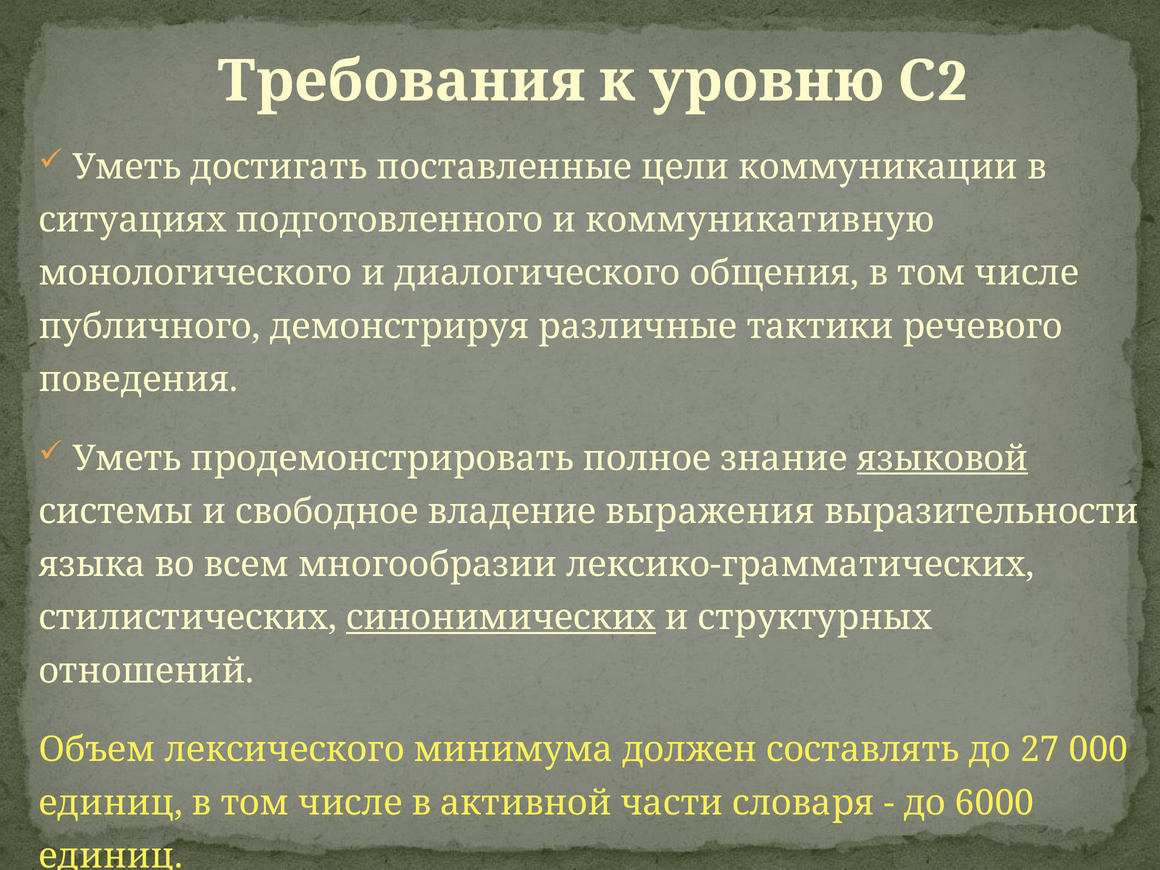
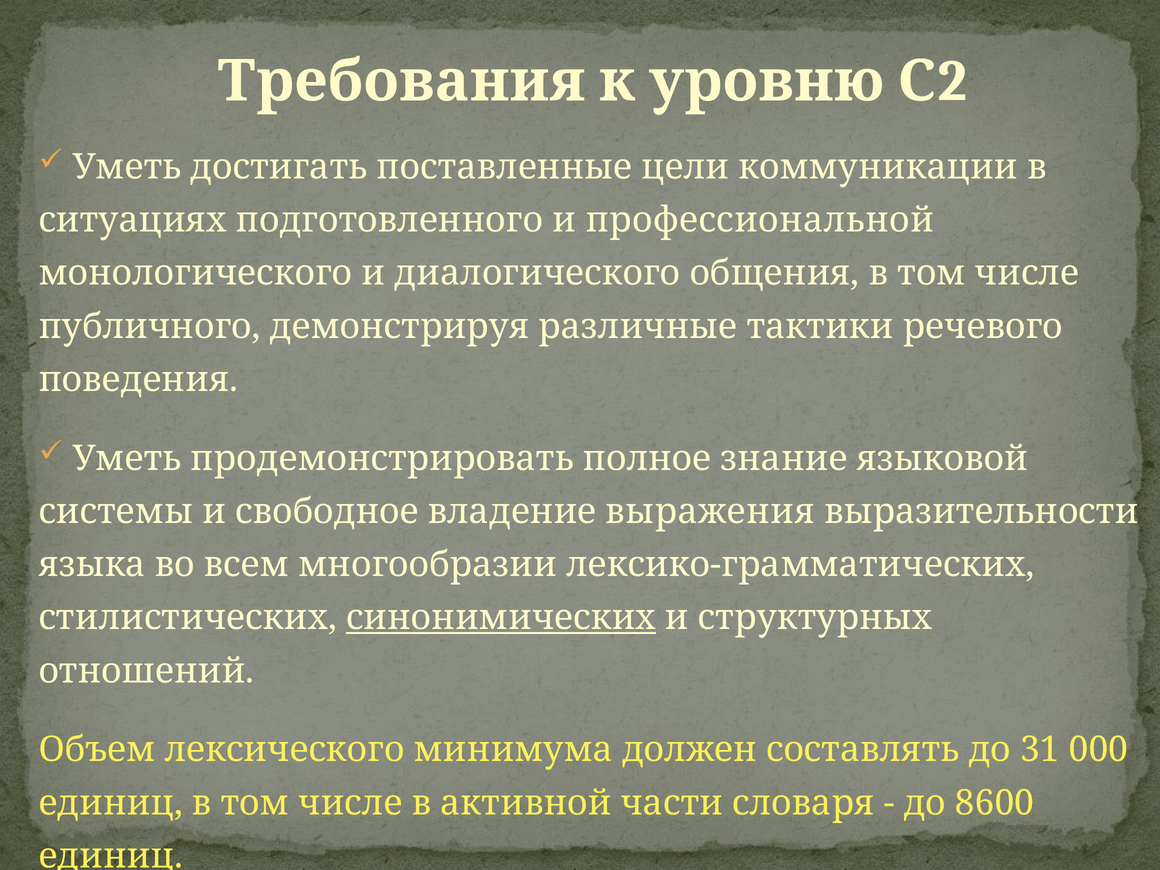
коммуникативную: коммуникативную -> профессиональной
языковой underline: present -> none
27: 27 -> 31
6000: 6000 -> 8600
